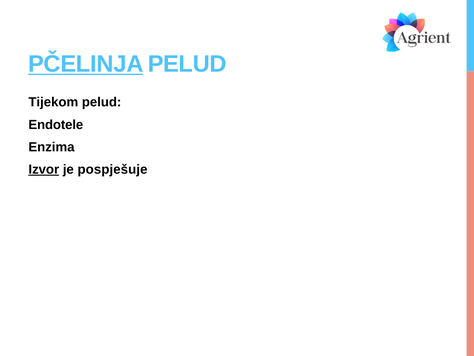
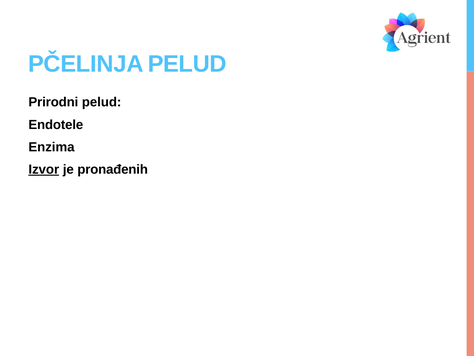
PČELINJA underline: present -> none
Tijekom: Tijekom -> Prirodni
pospješuje: pospješuje -> pronađenih
